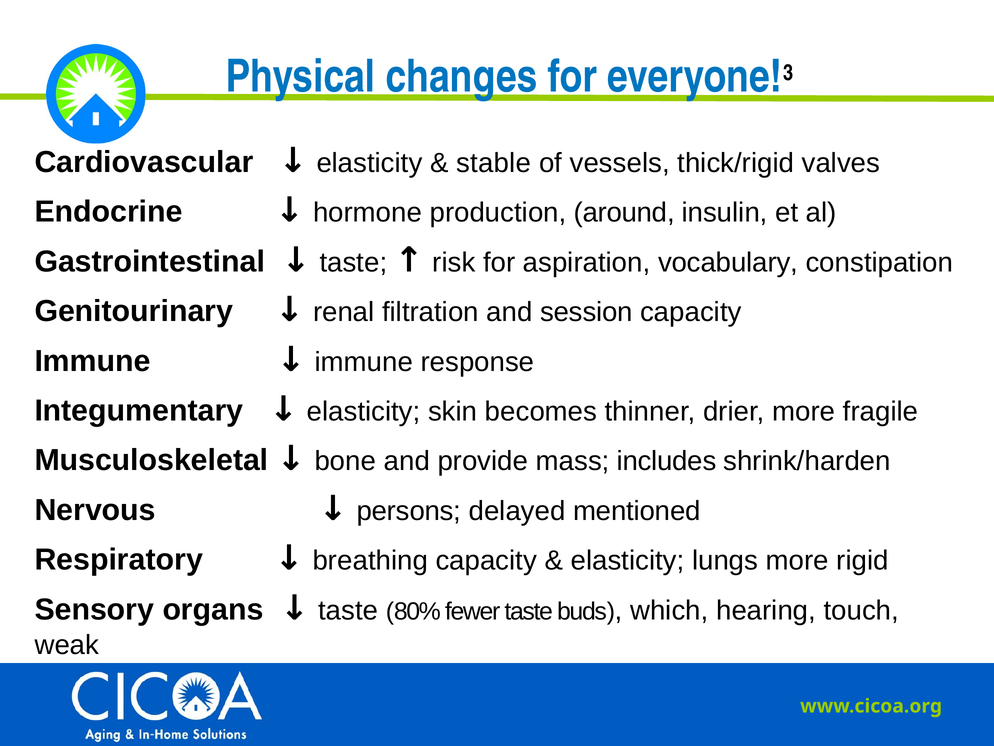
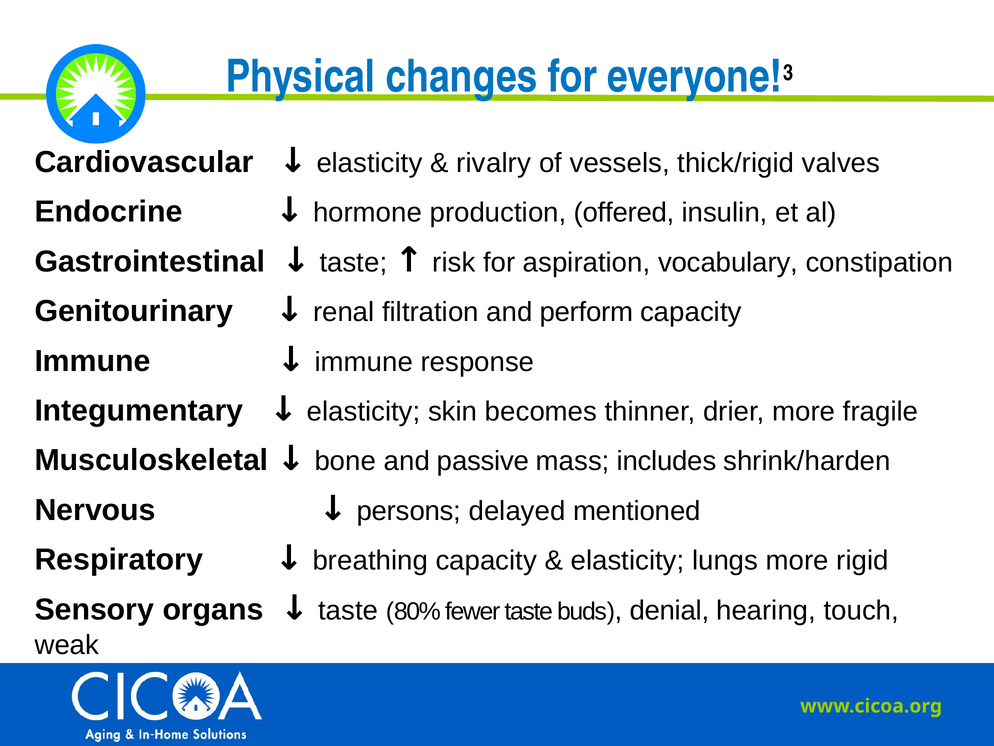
stable: stable -> rivalry
around: around -> offered
session: session -> perform
provide: provide -> passive
which: which -> denial
